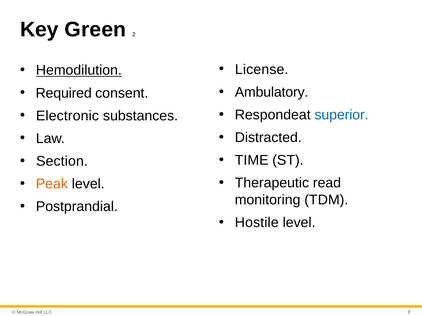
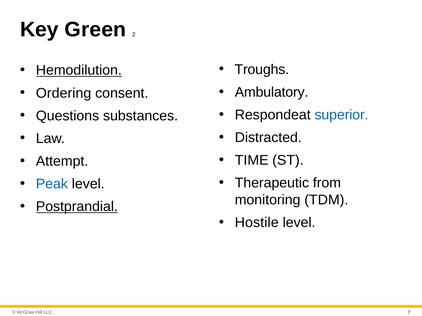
License: License -> Troughs
Required: Required -> Ordering
Electronic: Electronic -> Questions
Section: Section -> Attempt
read: read -> from
Peak colour: orange -> blue
Postprandial underline: none -> present
